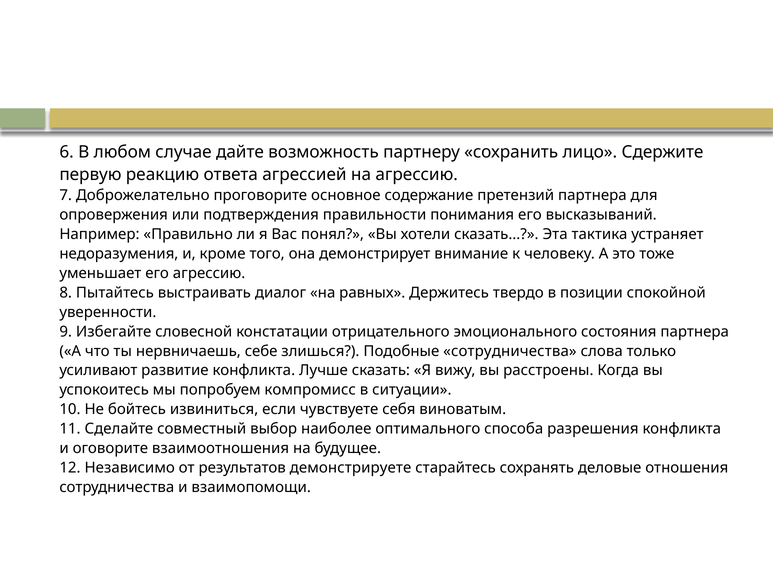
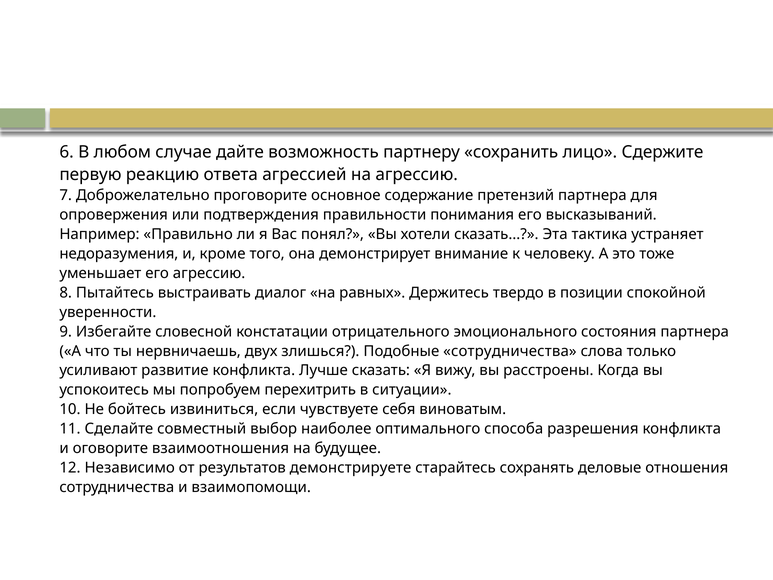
себе: себе -> двух
компромисс: компромисс -> перехитрить
